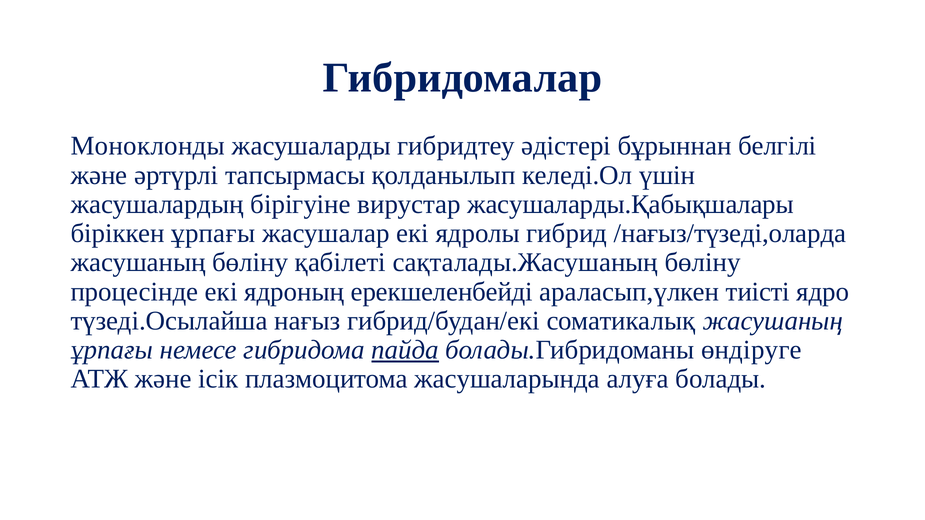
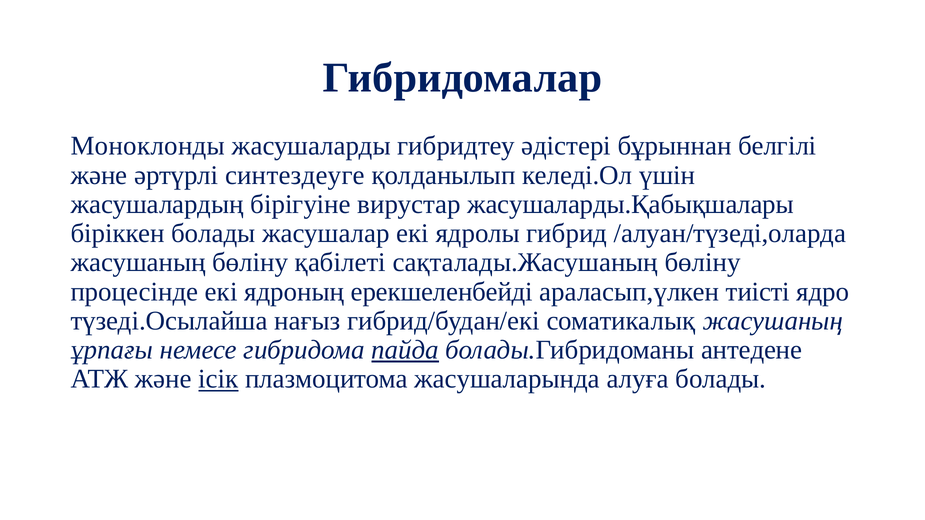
тапсырмасы: тапсырмасы -> синтездеуге
біріккен ұрпағы: ұрпағы -> болады
/нағыз/түзеді,оларда: /нағыз/түзеді,оларда -> /алуан/түзеді,оларда
өндіруге: өндіруге -> антедене
ісік underline: none -> present
